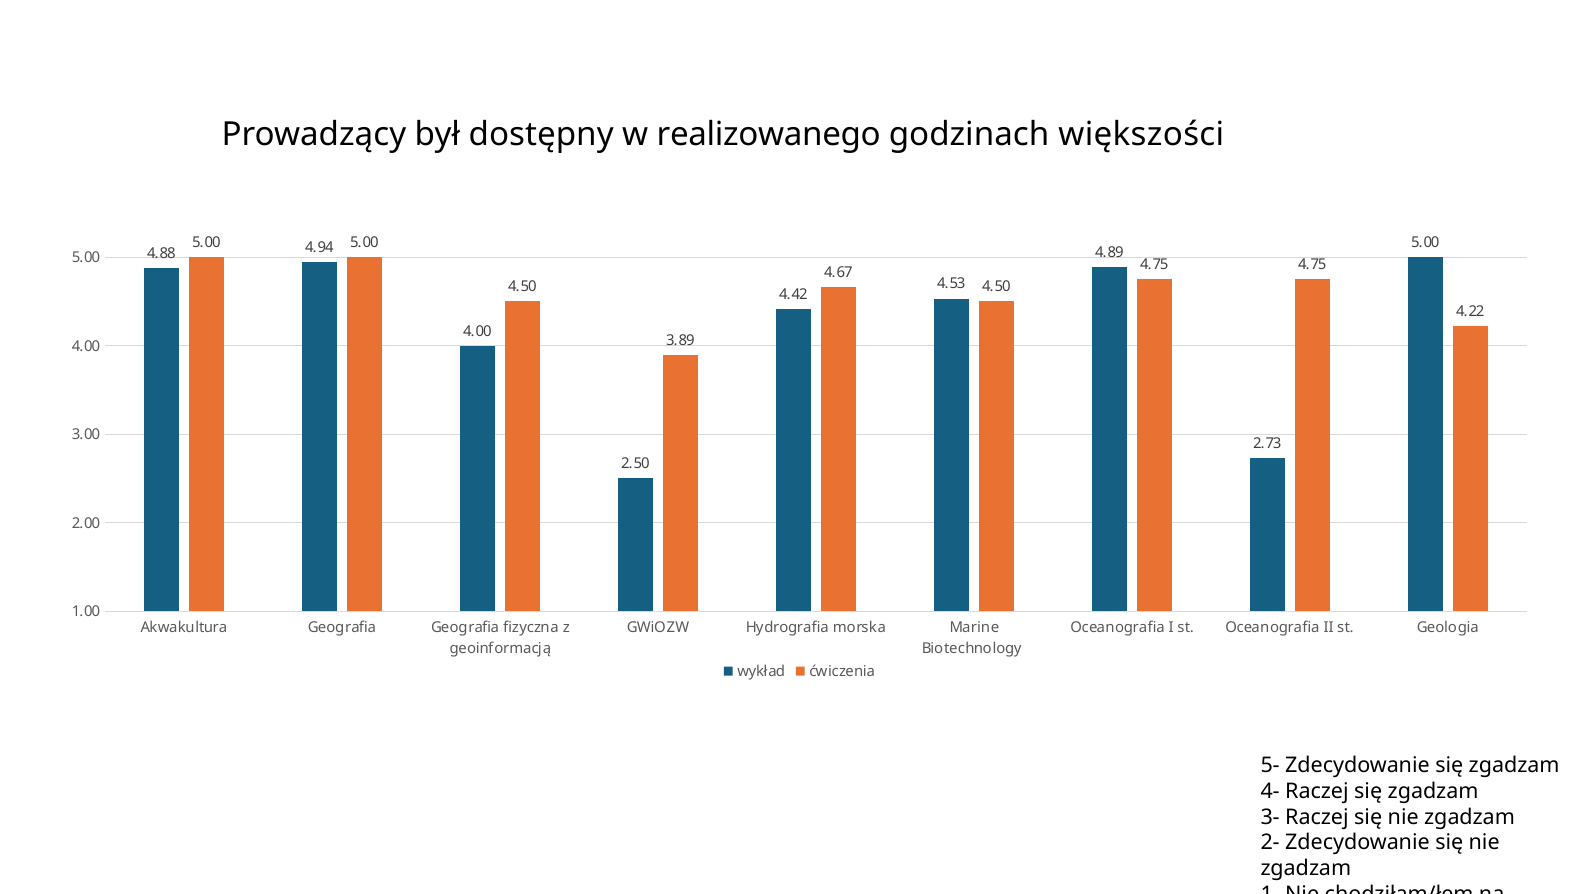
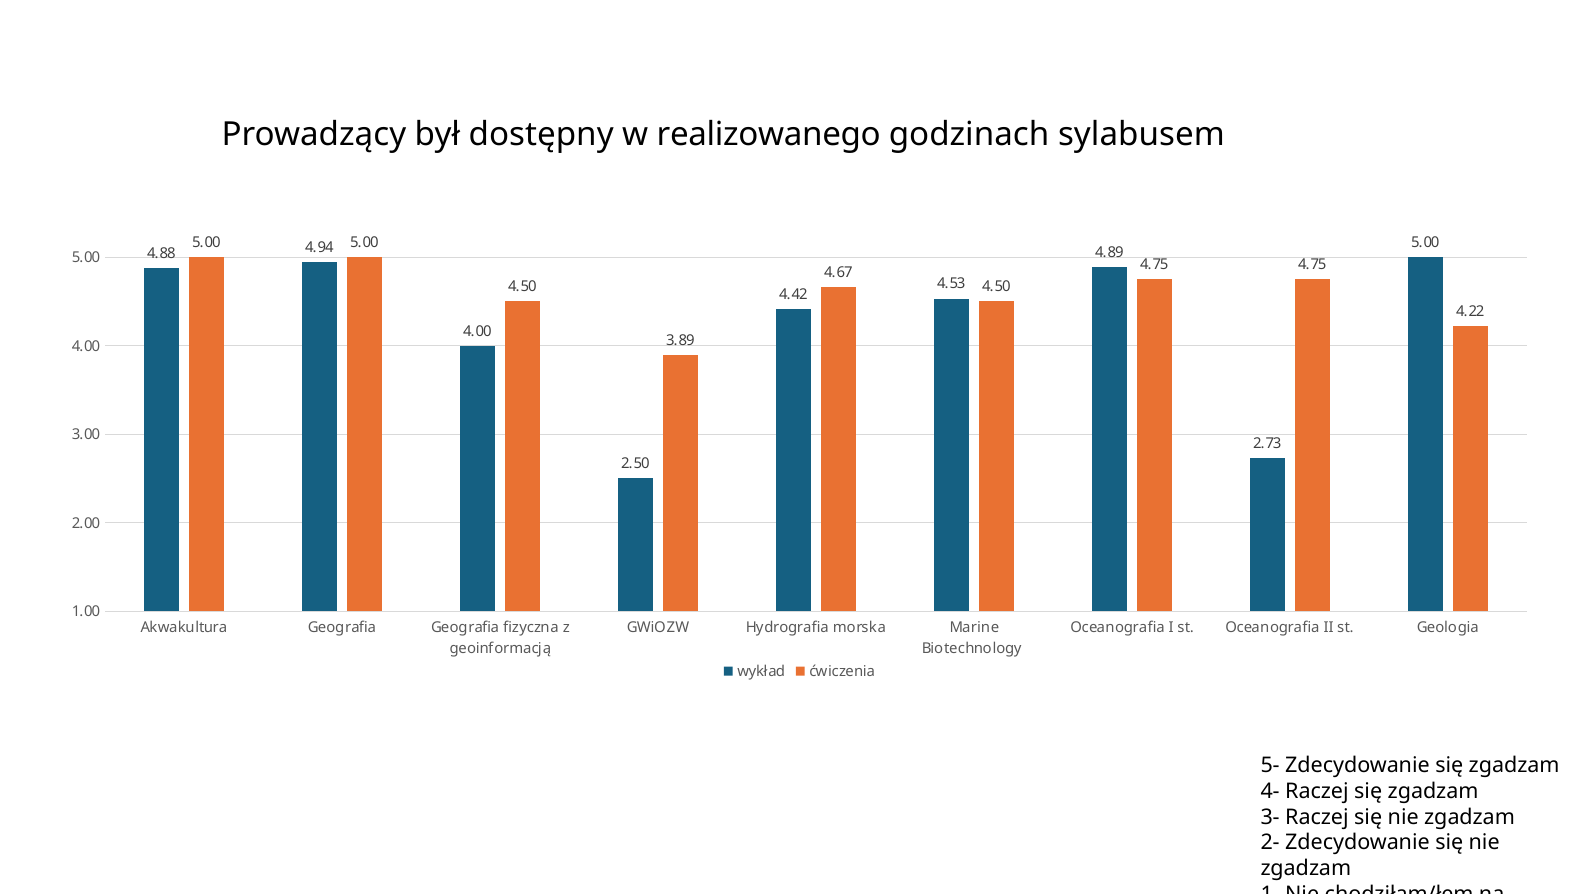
większości: większości -> sylabusem
